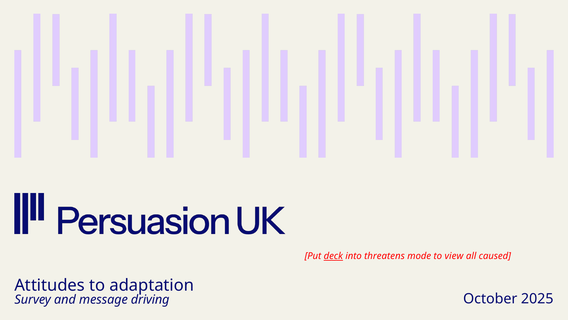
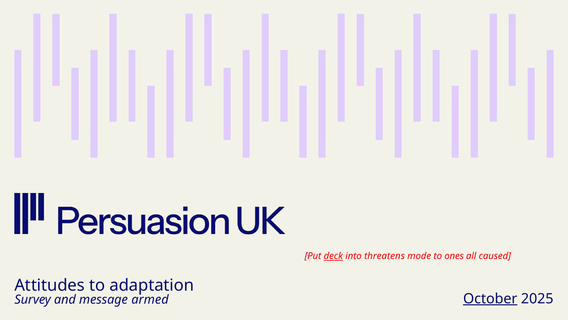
view: view -> ones
October underline: none -> present
driving: driving -> armed
